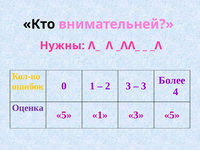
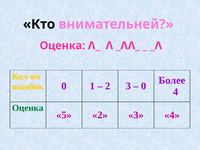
Нужны at (62, 46): Нужны -> Оценка
3 at (144, 86): 3 -> 0
Оценка at (28, 108) colour: purple -> green
5 1: 1 -> 2
3 5: 5 -> 4
